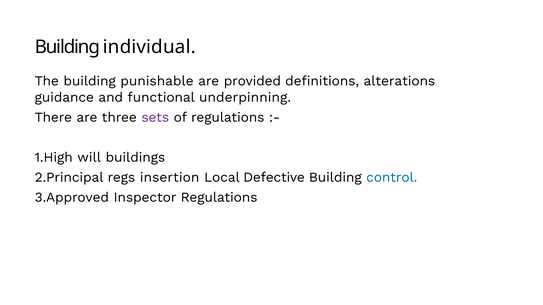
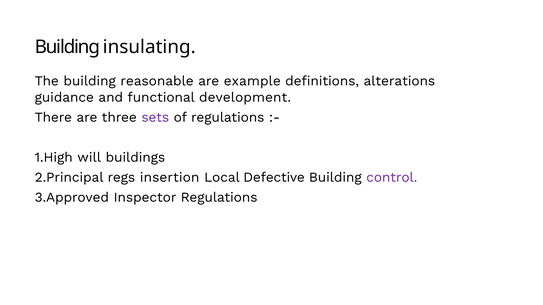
individual: individual -> insulating
punishable: punishable -> reasonable
provided: provided -> example
underpinning: underpinning -> development
control colour: blue -> purple
